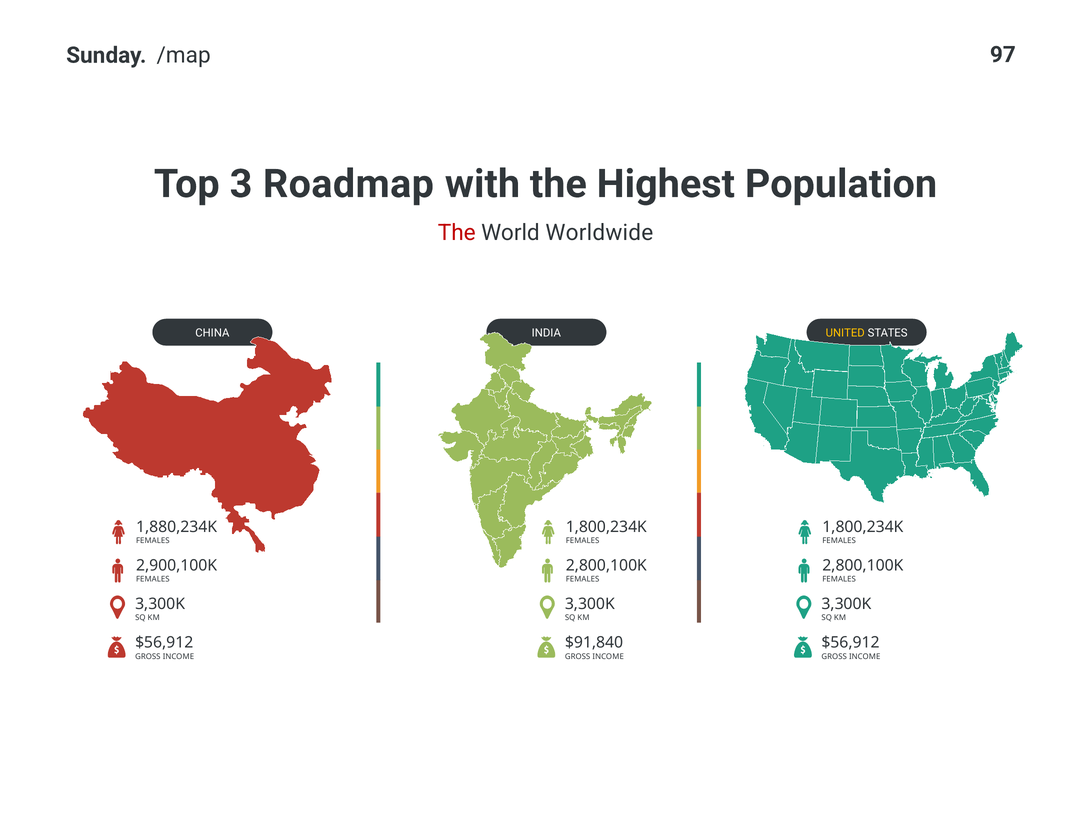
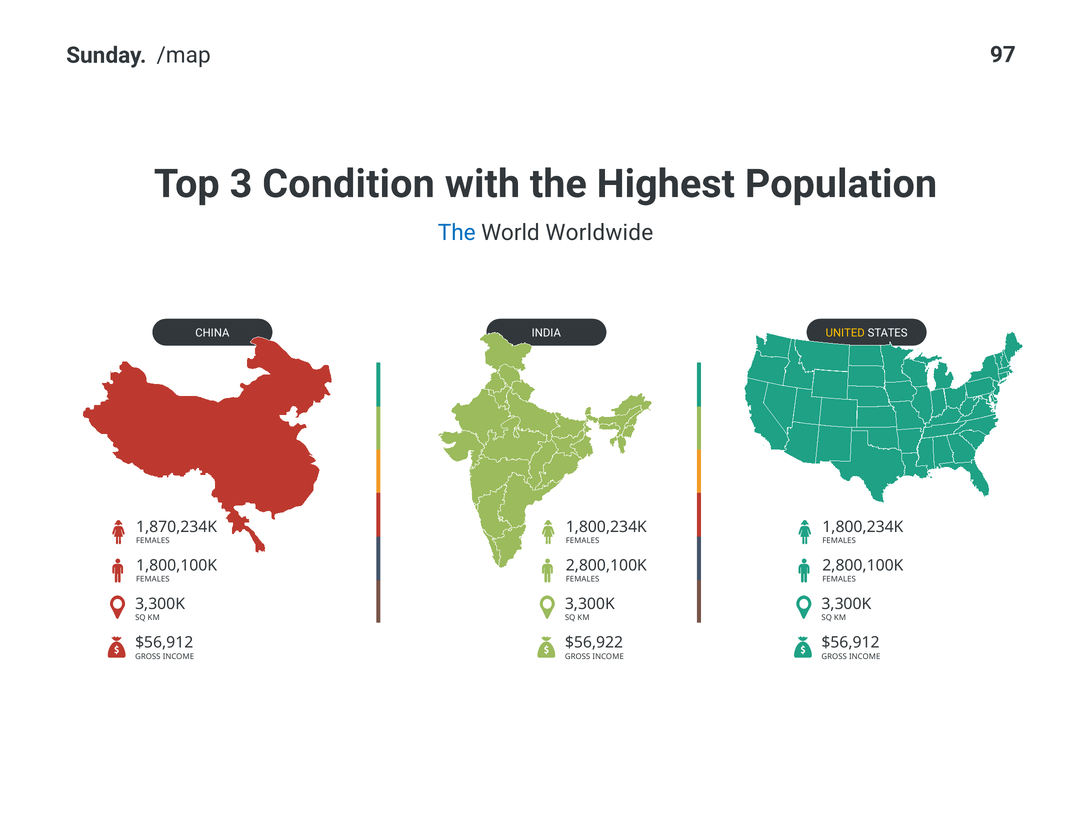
Roadmap: Roadmap -> Condition
The at (457, 233) colour: red -> blue
1,880,234K: 1,880,234K -> 1,870,234K
2,900,100K: 2,900,100K -> 1,800,100K
$91,840: $91,840 -> $56,922
